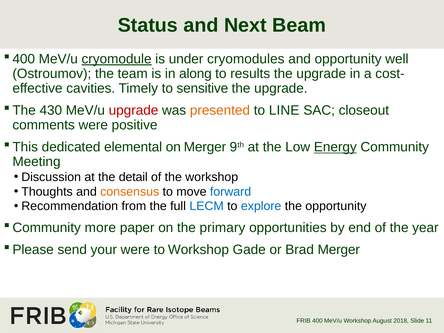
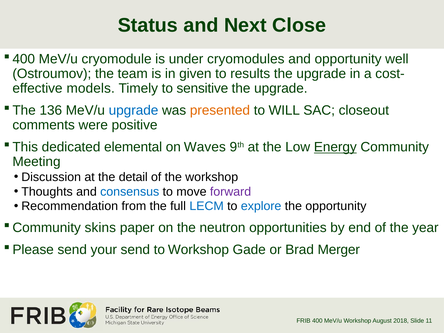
Beam: Beam -> Close
cryomodule underline: present -> none
along: along -> given
cavities: cavities -> models
430: 430 -> 136
upgrade at (134, 110) colour: red -> blue
LINE: LINE -> WILL
on Merger: Merger -> Waves
consensus colour: orange -> blue
forward colour: blue -> purple
more: more -> skins
primary: primary -> neutron
your were: were -> send
